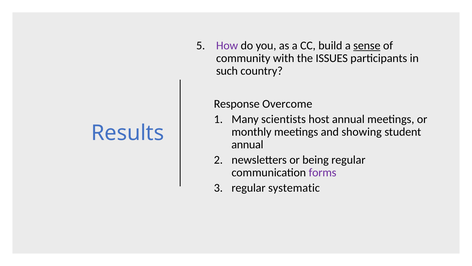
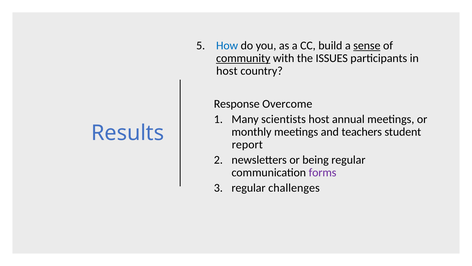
How colour: purple -> blue
community underline: none -> present
such at (227, 71): such -> host
showing: showing -> teachers
annual at (247, 144): annual -> report
systematic: systematic -> challenges
